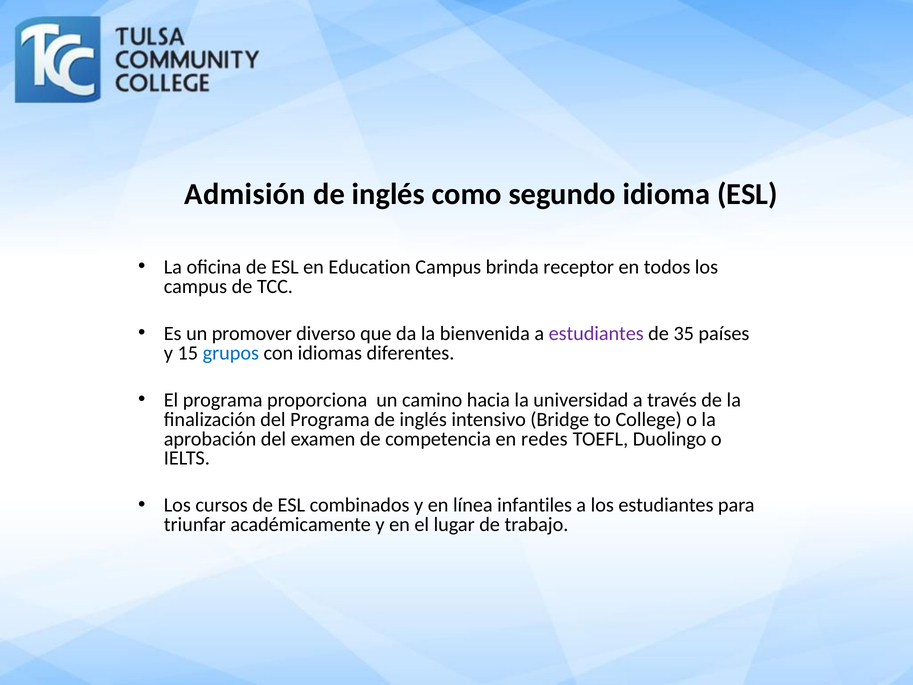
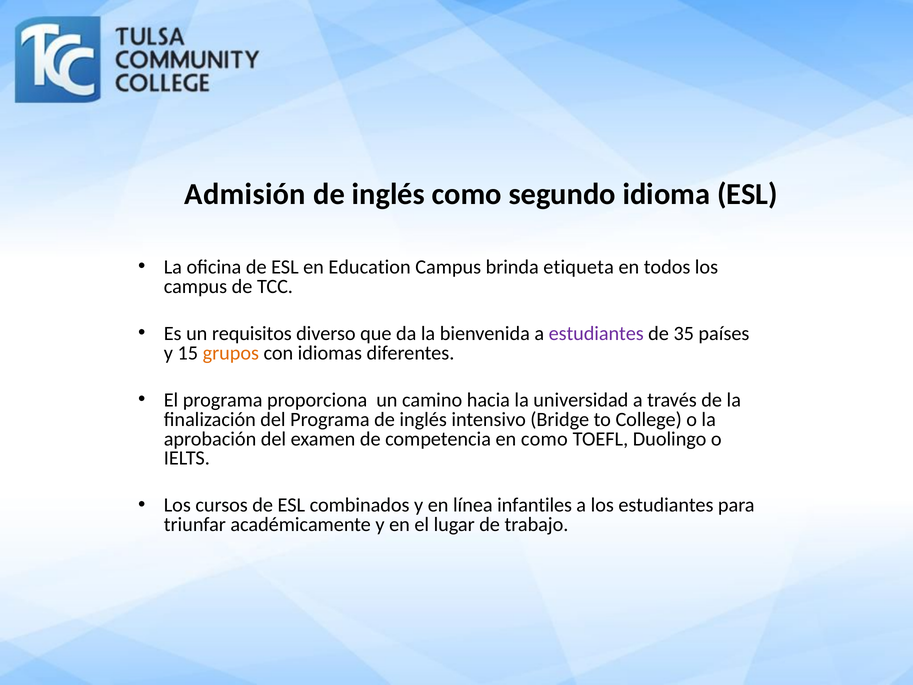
receptor: receptor -> etiqueta
promover: promover -> requisitos
grupos colour: blue -> orange
en redes: redes -> como
